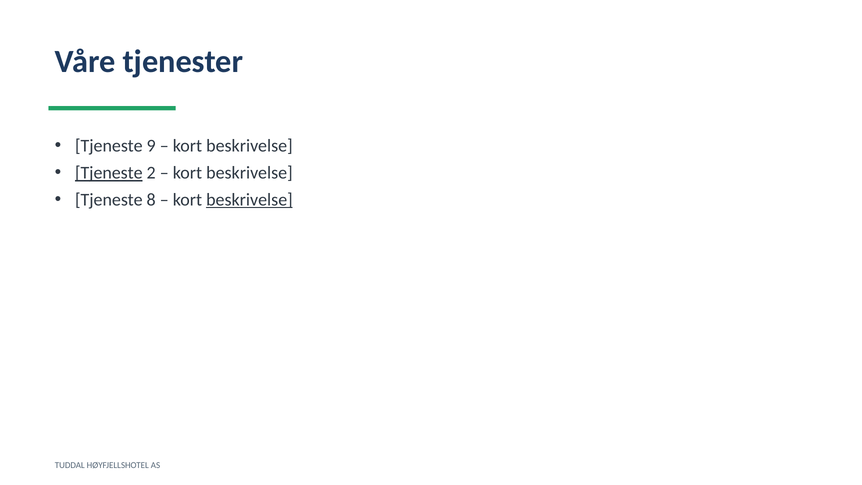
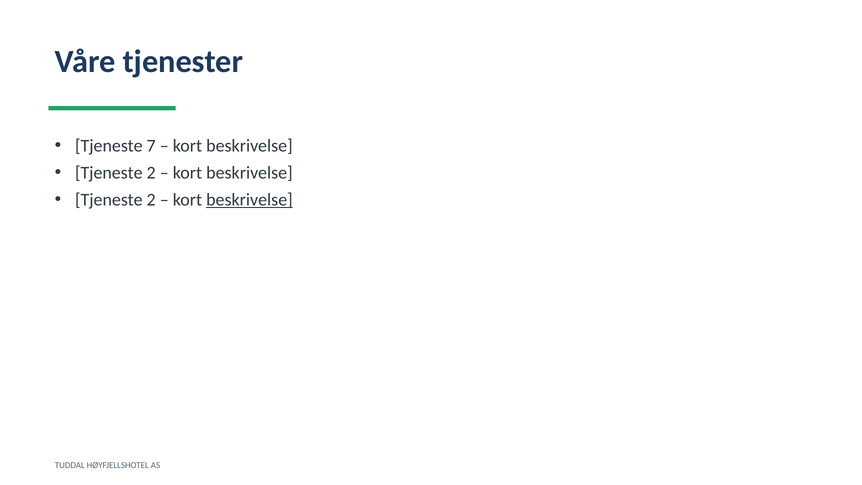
9: 9 -> 7
Tjeneste at (109, 173) underline: present -> none
8 at (151, 200): 8 -> 2
